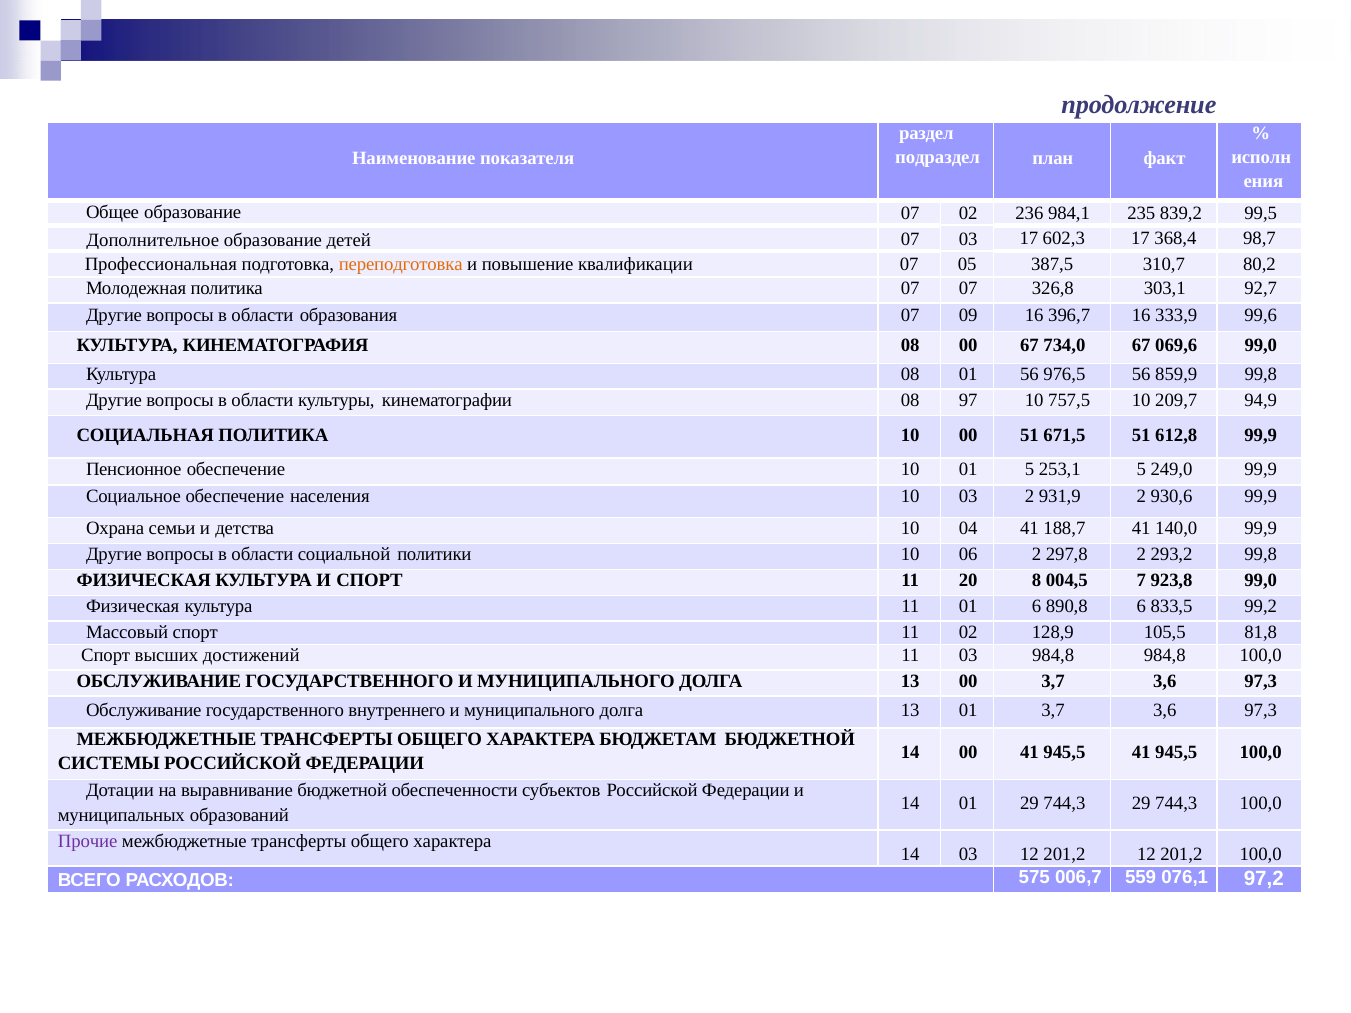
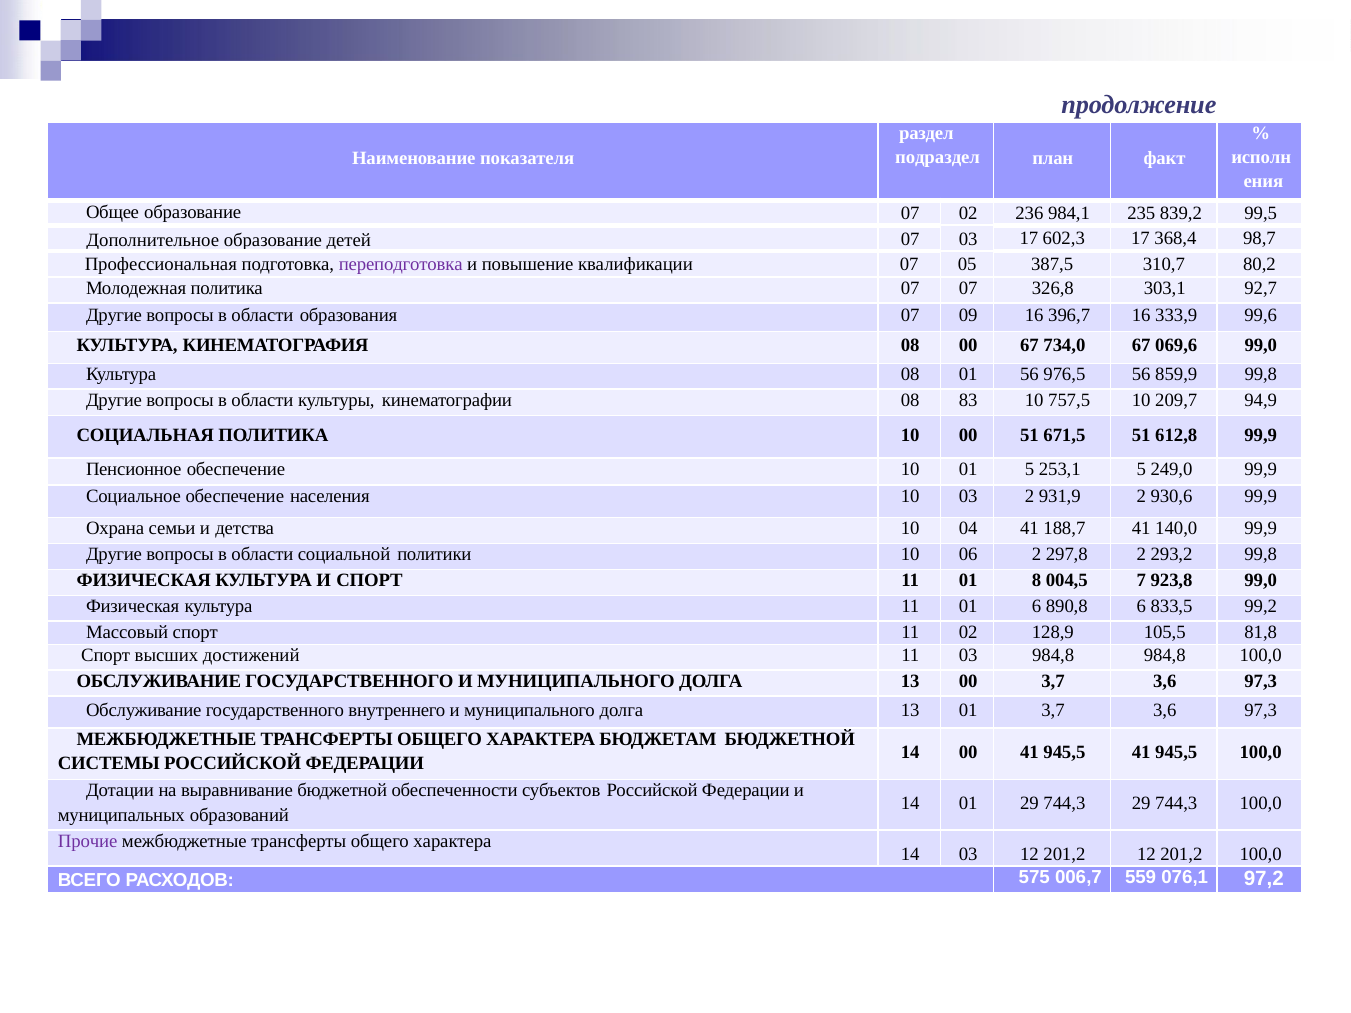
переподготовка colour: orange -> purple
97: 97 -> 83
СПОРТ 11 20: 20 -> 01
